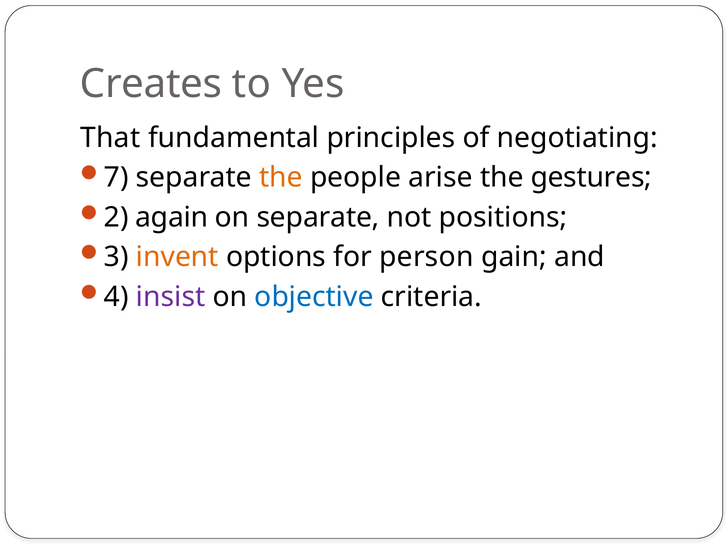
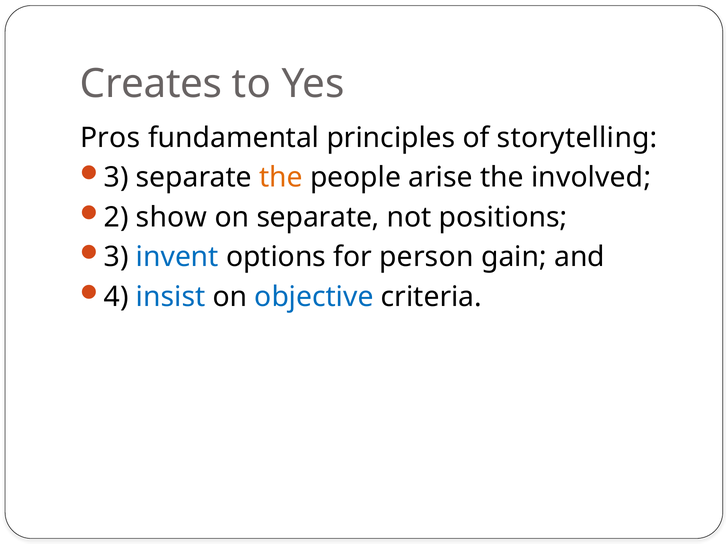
That: That -> Pros
negotiating: negotiating -> storytelling
7 at (116, 178): 7 -> 3
gestures: gestures -> involved
again: again -> show
invent colour: orange -> blue
insist colour: purple -> blue
